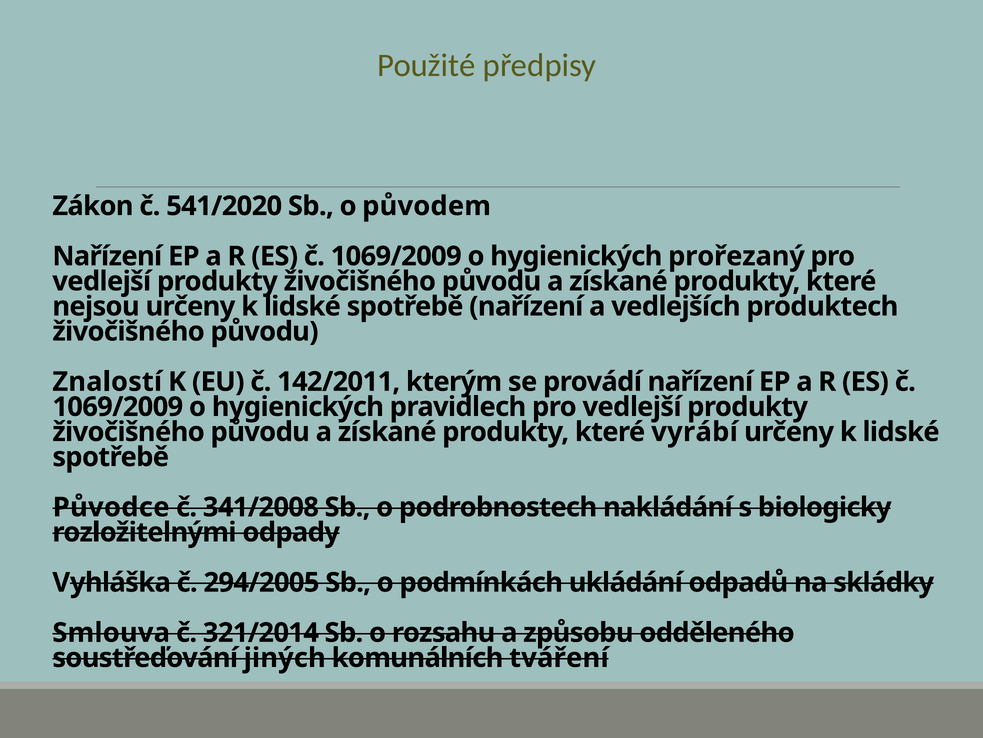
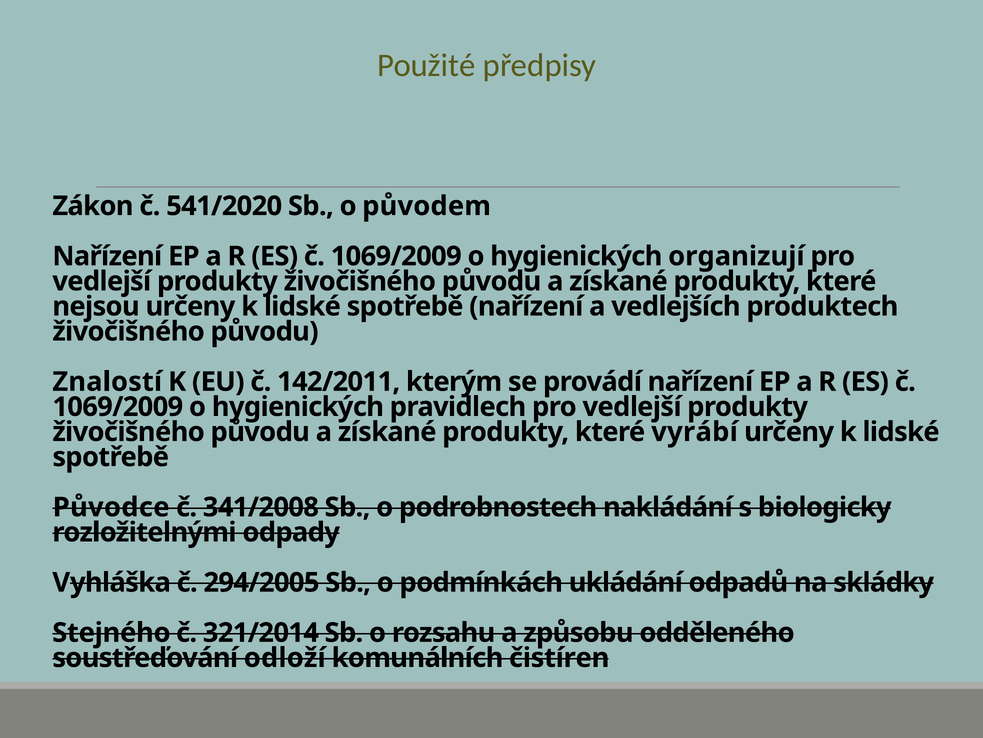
prořezaný: prořezaný -> organizují
Smlouva: Smlouva -> Stejného
jiných: jiných -> odloží
tváření: tváření -> čistíren
